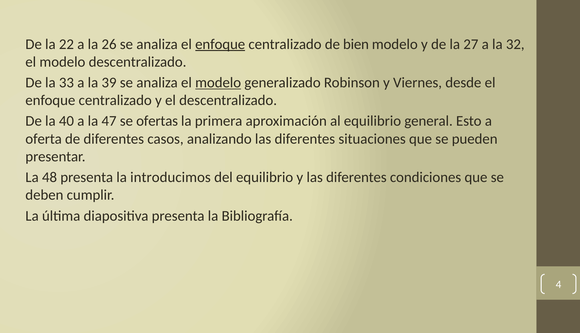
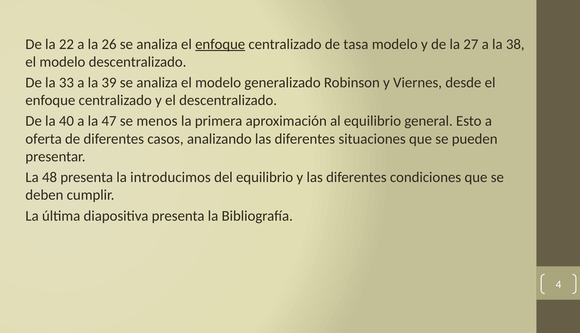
bien: bien -> tasa
32: 32 -> 38
modelo at (218, 83) underline: present -> none
ofertas: ofertas -> menos
